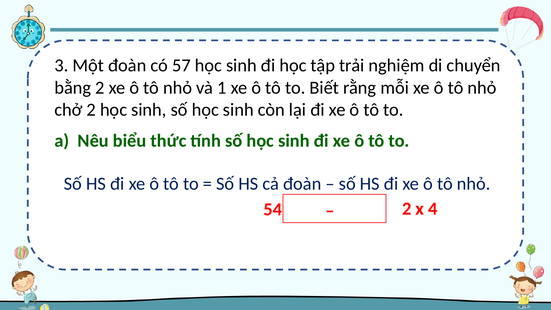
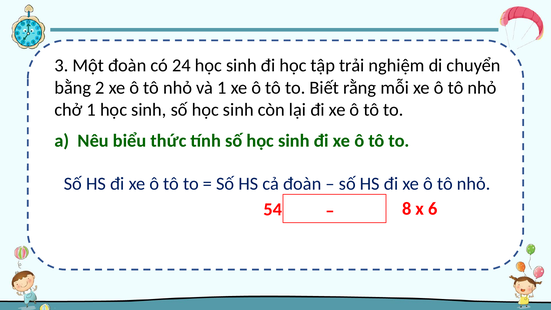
57: 57 -> 24
chở 2: 2 -> 1
54 2: 2 -> 8
4: 4 -> 6
